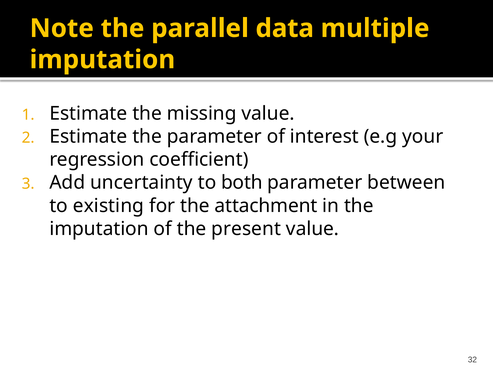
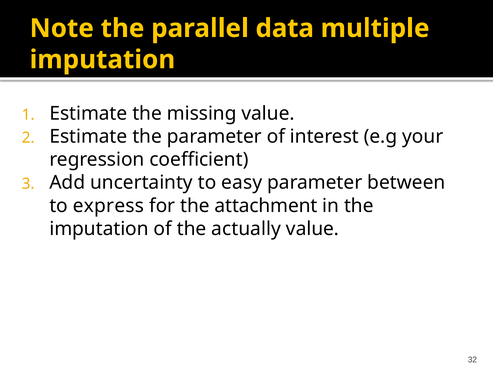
both: both -> easy
existing: existing -> express
present: present -> actually
